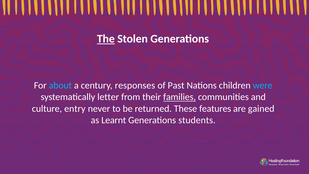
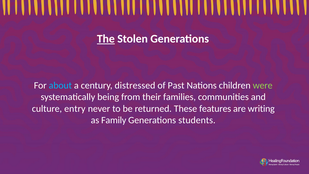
responses: responses -> distressed
were colour: light blue -> light green
letter: letter -> being
families underline: present -> none
gained: gained -> writing
Learnt: Learnt -> Family
